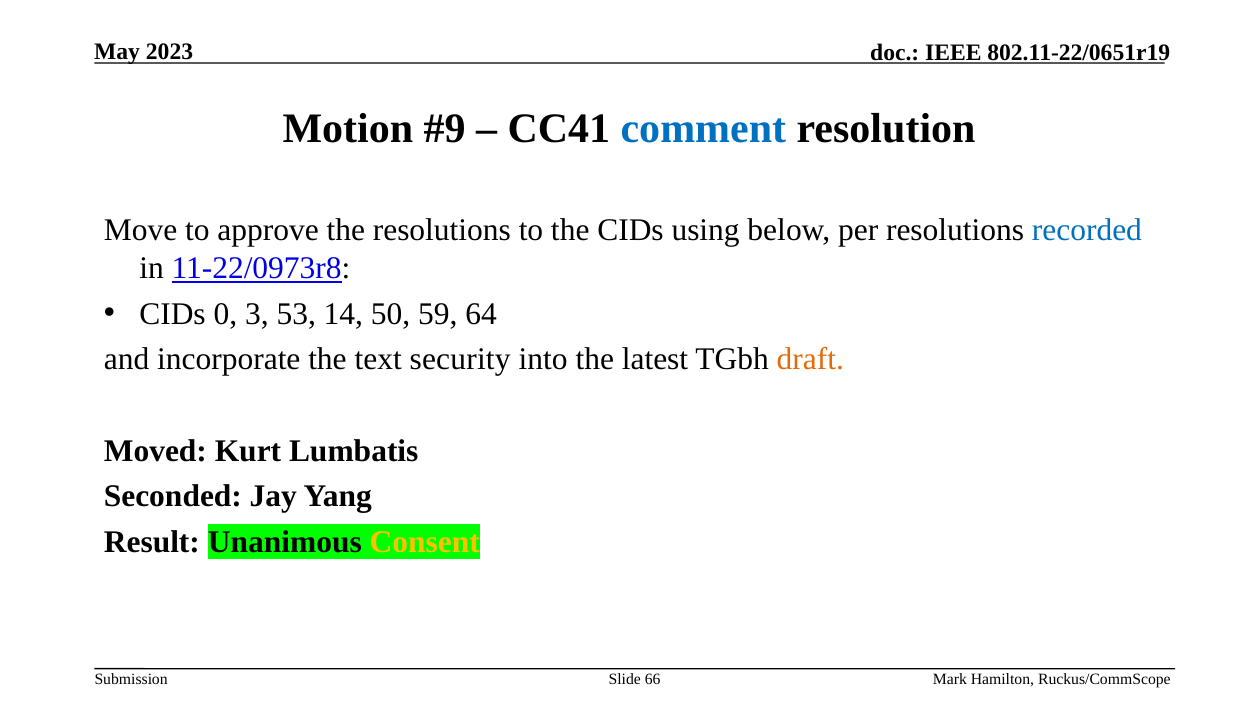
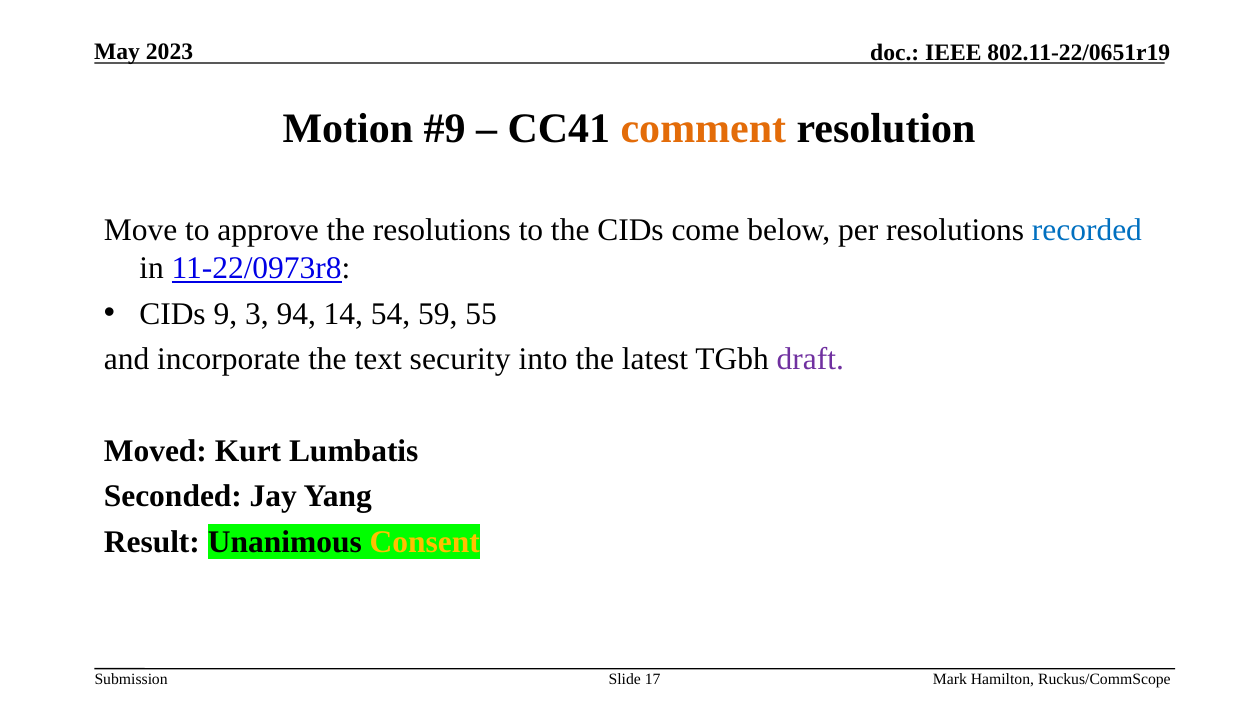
comment colour: blue -> orange
using: using -> come
0: 0 -> 9
53: 53 -> 94
50: 50 -> 54
64: 64 -> 55
draft colour: orange -> purple
66: 66 -> 17
